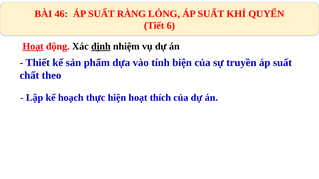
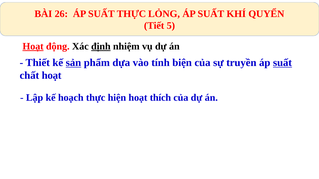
46: 46 -> 26
SUẤT RÀNG: RÀNG -> THỰC
6: 6 -> 5
sản underline: none -> present
suất at (282, 63) underline: none -> present
chất theo: theo -> hoạt
